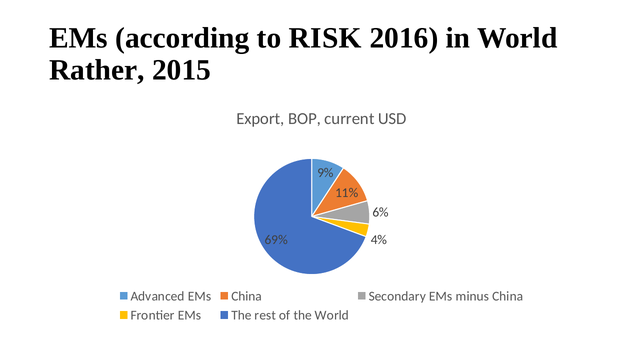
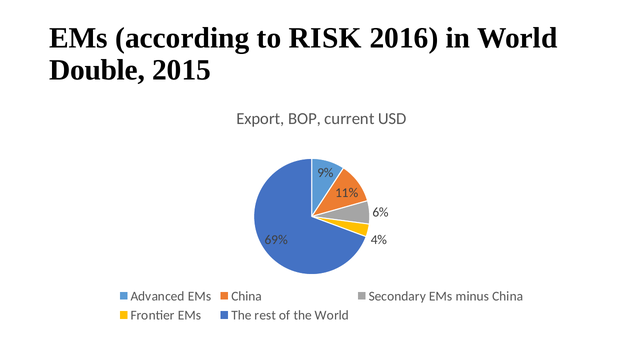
Rather: Rather -> Double
